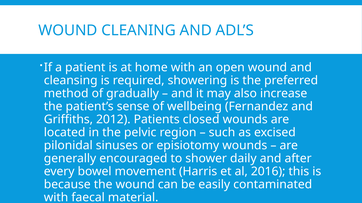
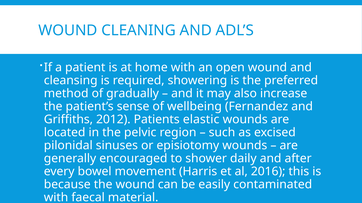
closed: closed -> elastic
